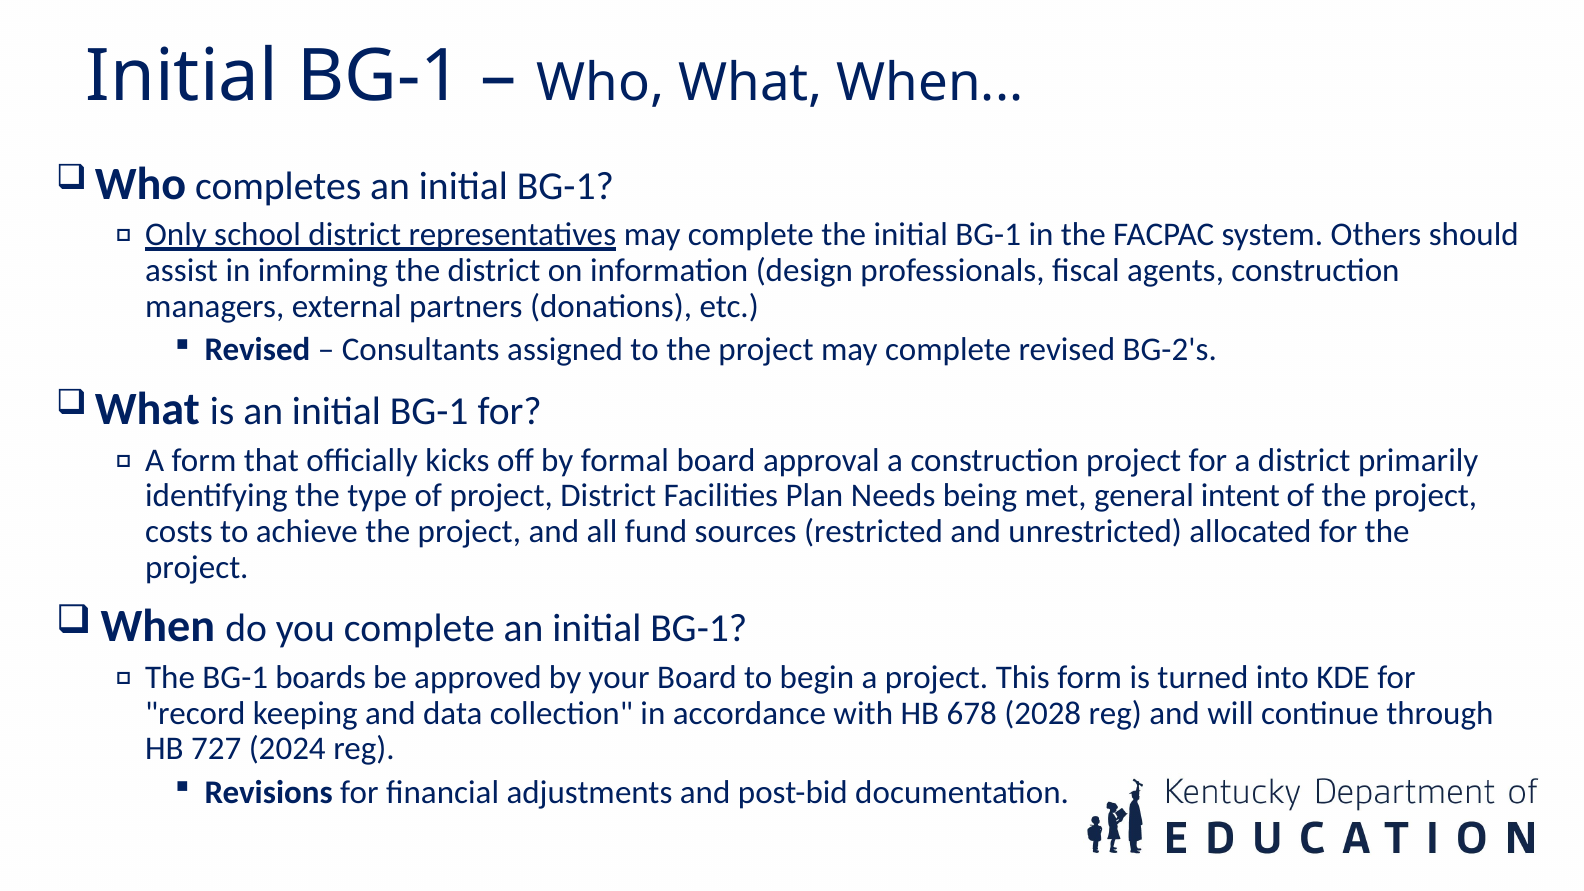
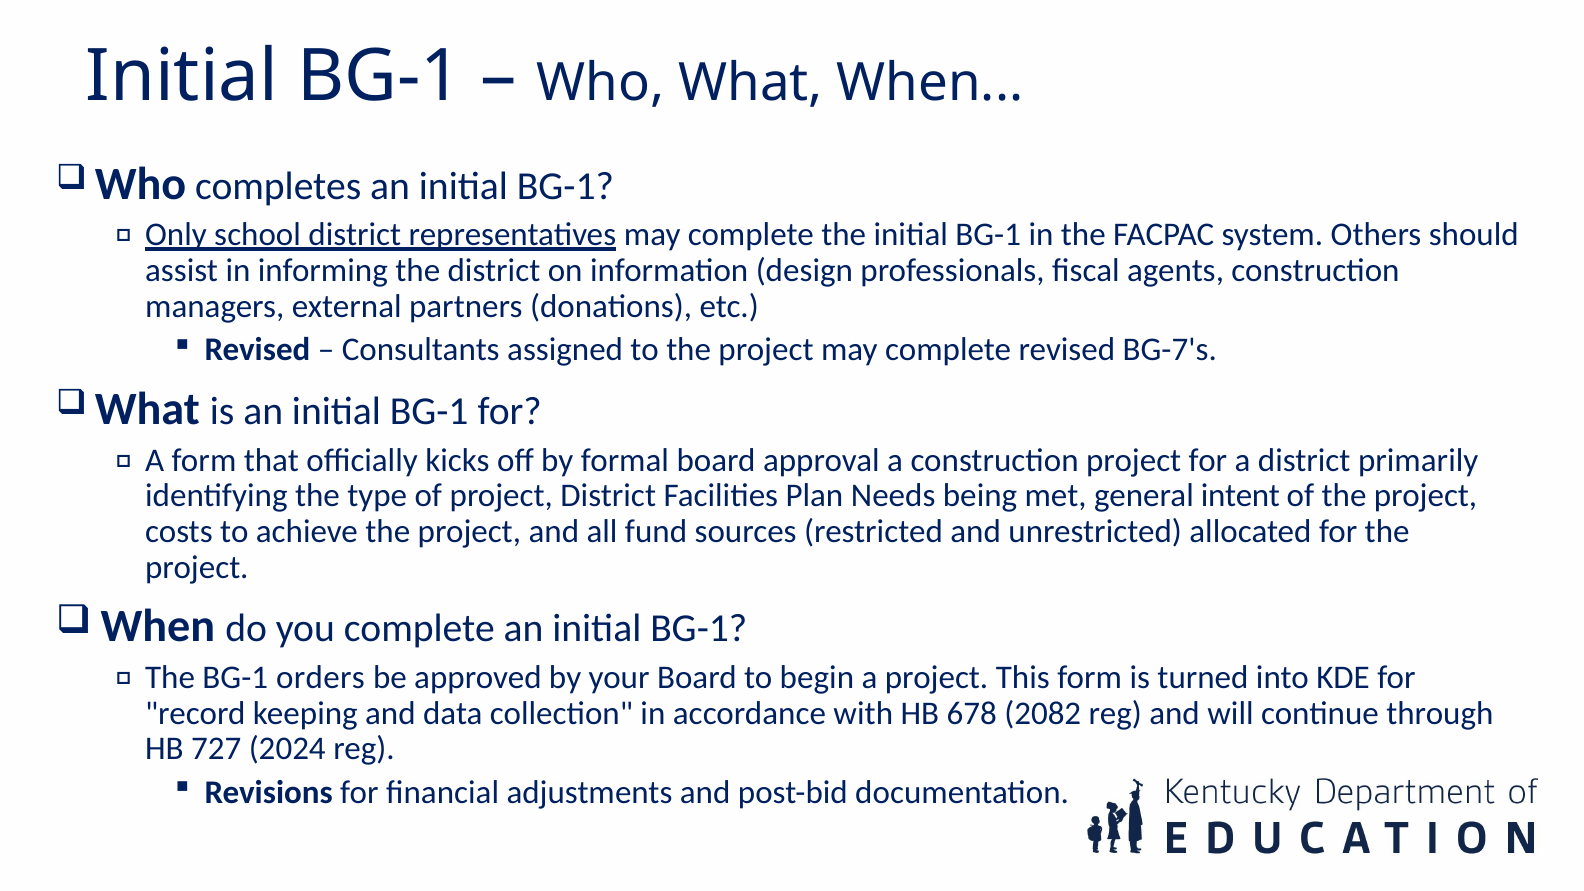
BG-2's: BG-2's -> BG-7's
boards: boards -> orders
2028: 2028 -> 2082
